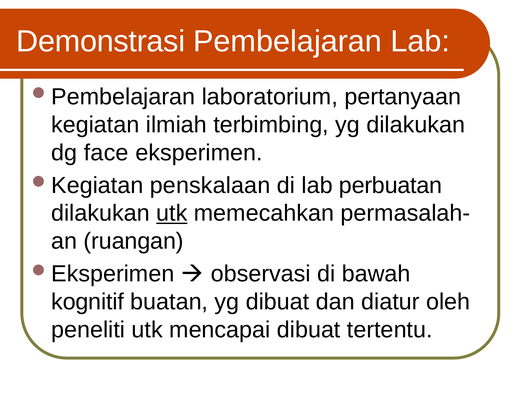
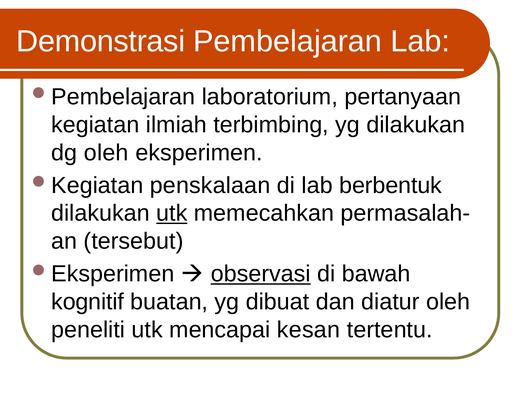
dg face: face -> oleh
perbuatan: perbuatan -> berbentuk
ruangan: ruangan -> tersebut
observasi underline: none -> present
mencapai dibuat: dibuat -> kesan
